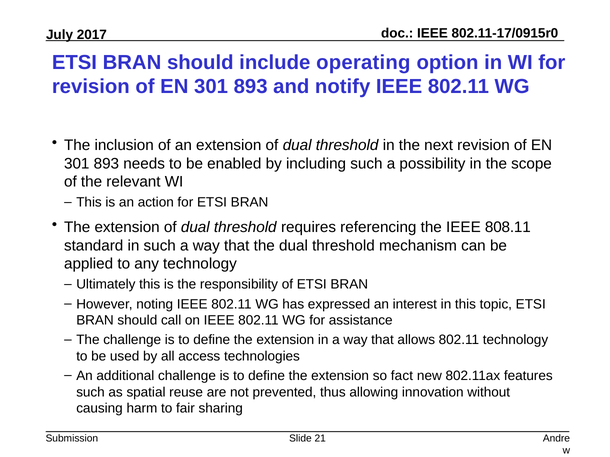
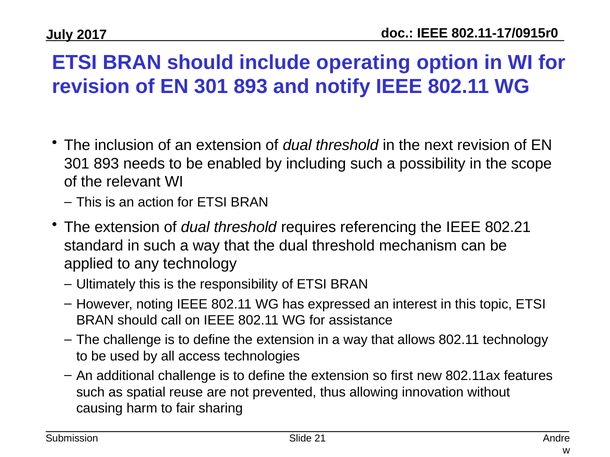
808.11: 808.11 -> 802.21
fact: fact -> first
